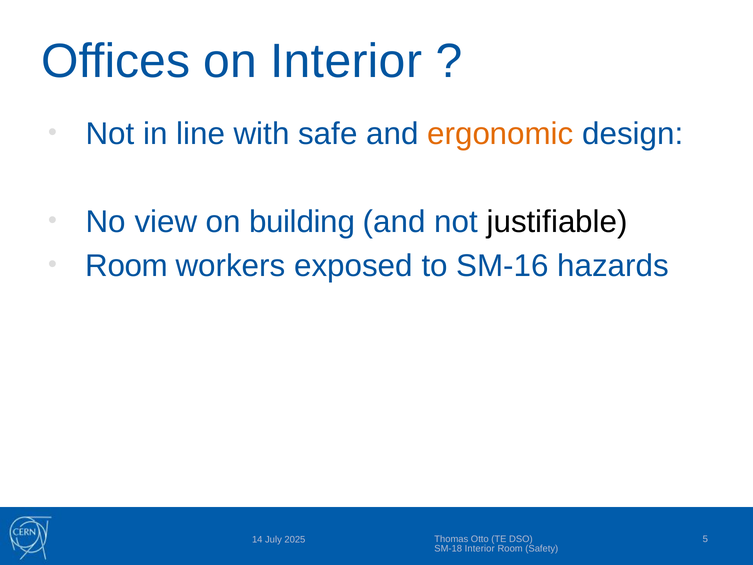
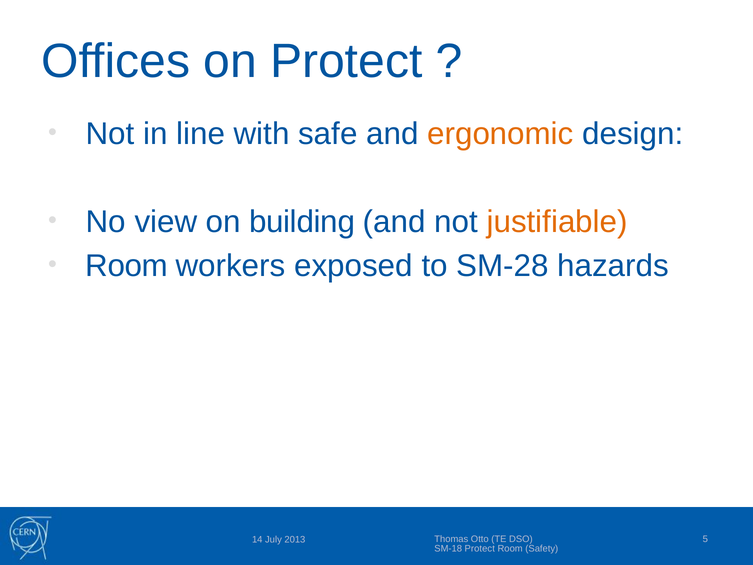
on Interior: Interior -> Protect
justifiable colour: black -> orange
SM-16: SM-16 -> SM-28
2025: 2025 -> 2013
SM-18 Interior: Interior -> Protect
